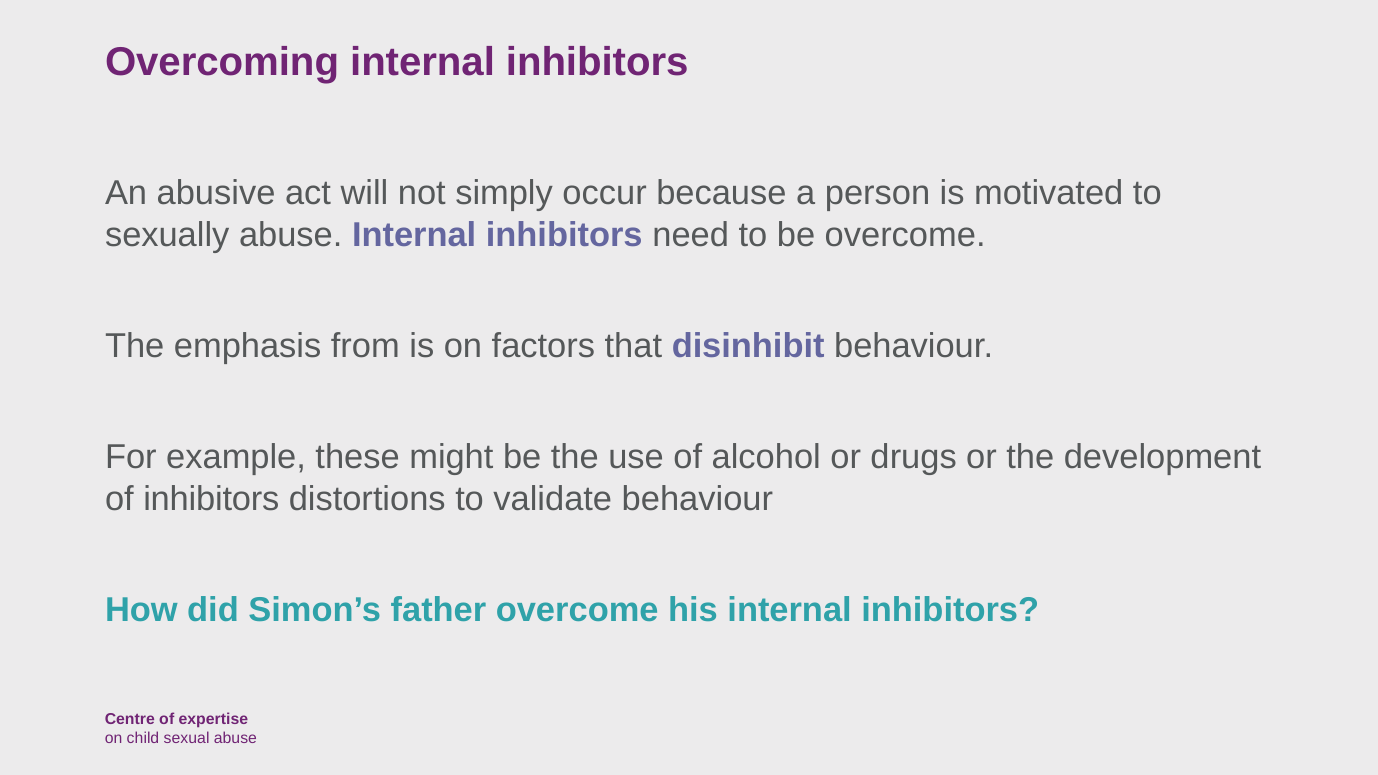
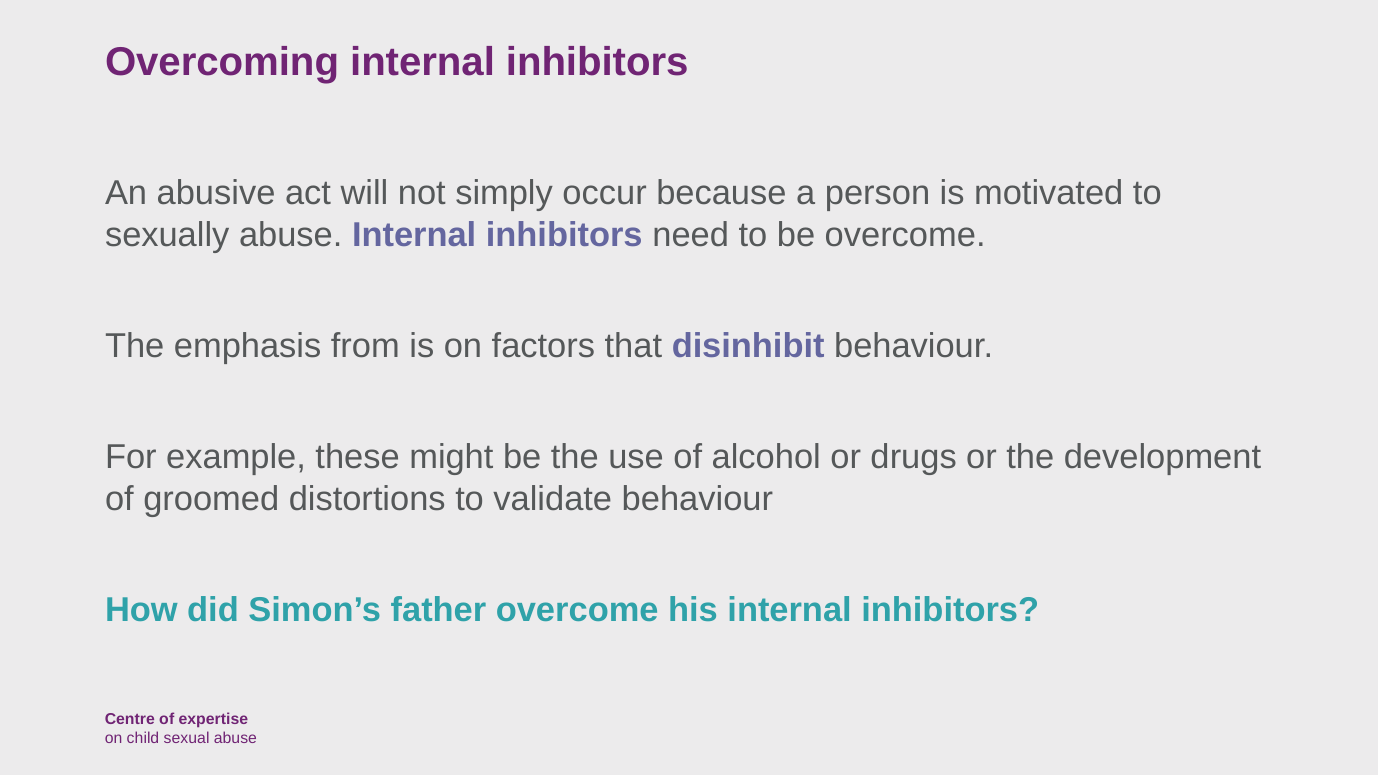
of inhibitors: inhibitors -> groomed
